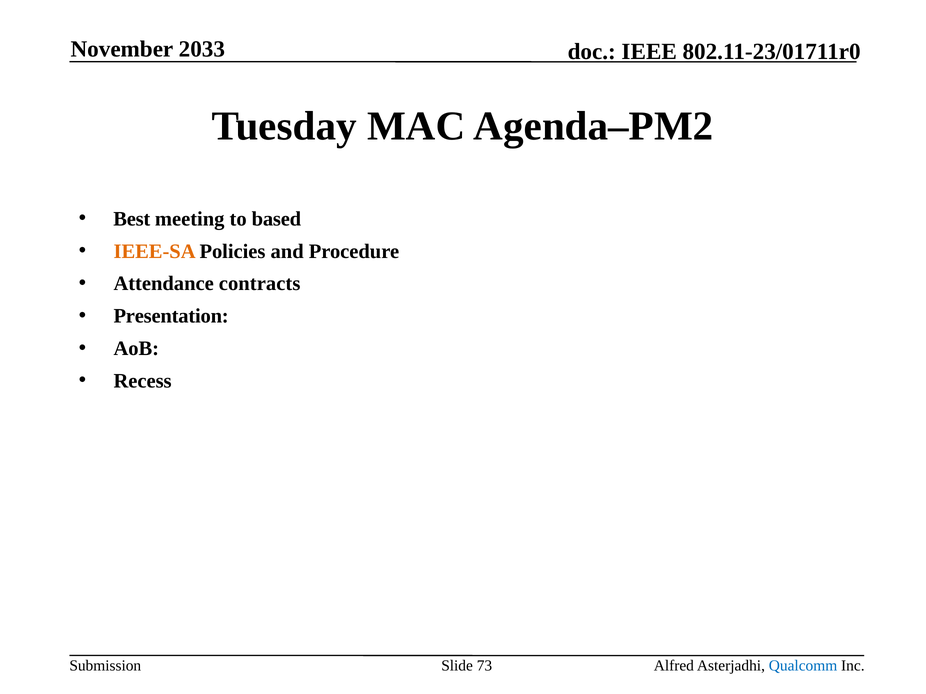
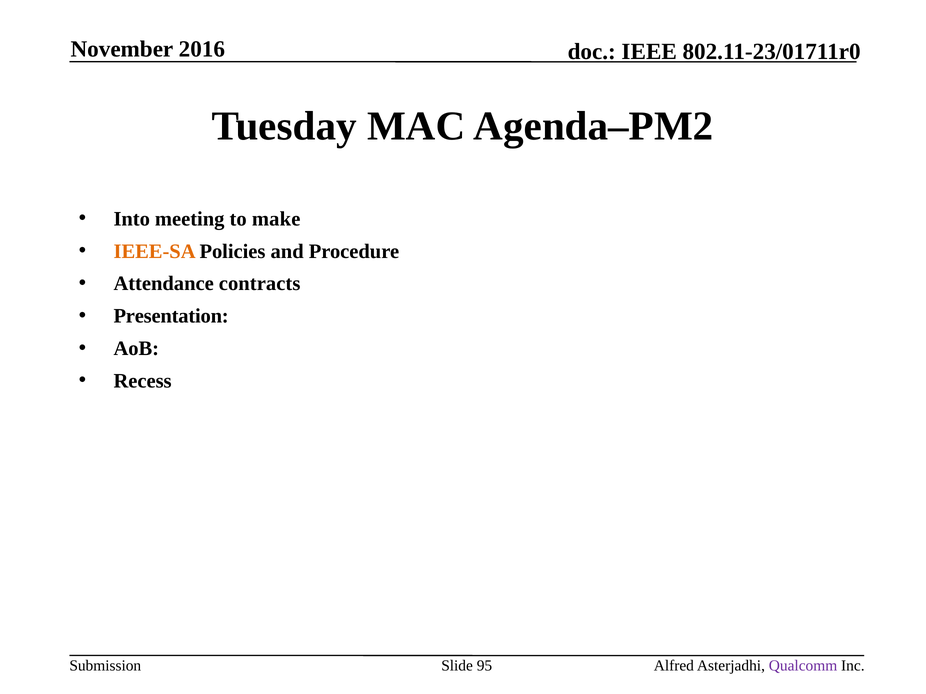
2033: 2033 -> 2016
Best: Best -> Into
based: based -> make
73: 73 -> 95
Qualcomm colour: blue -> purple
